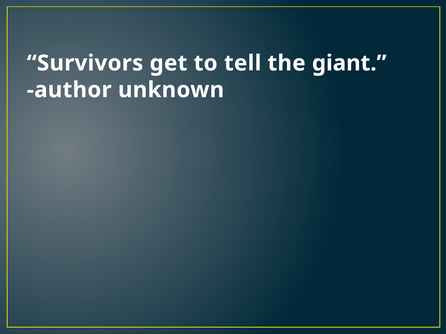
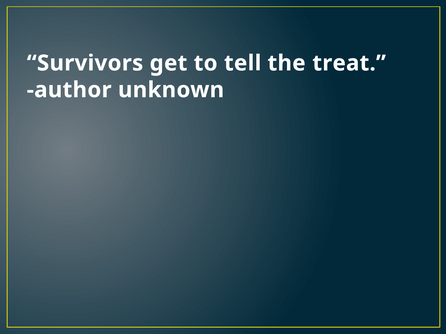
giant: giant -> treat
